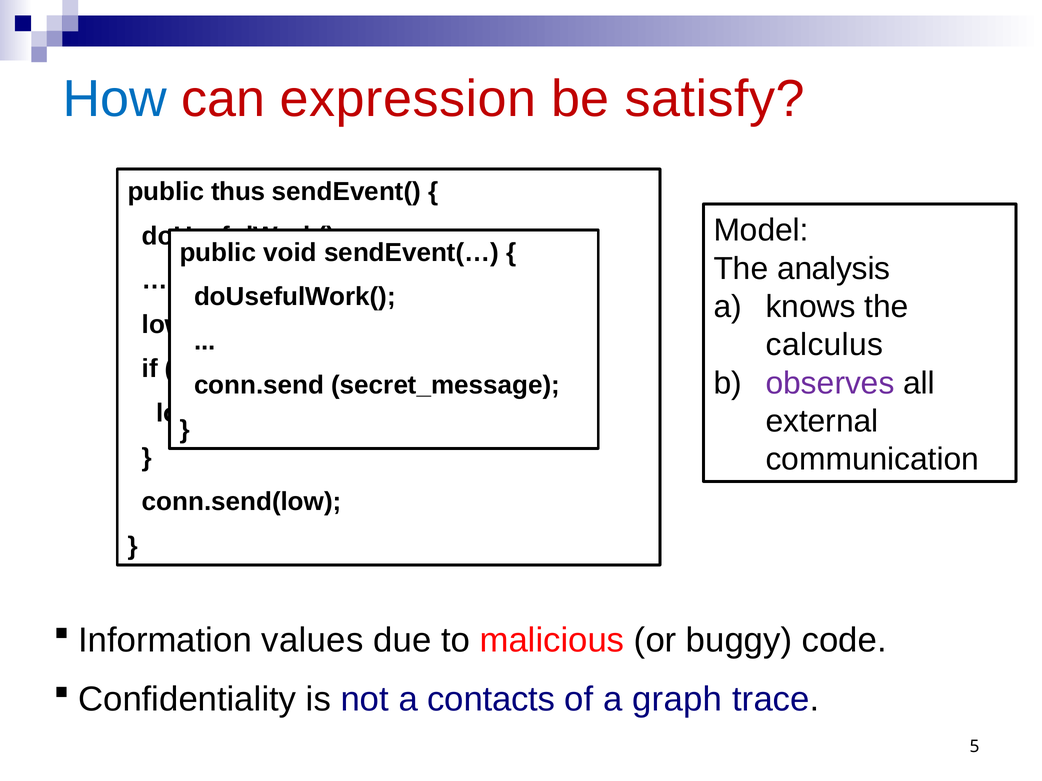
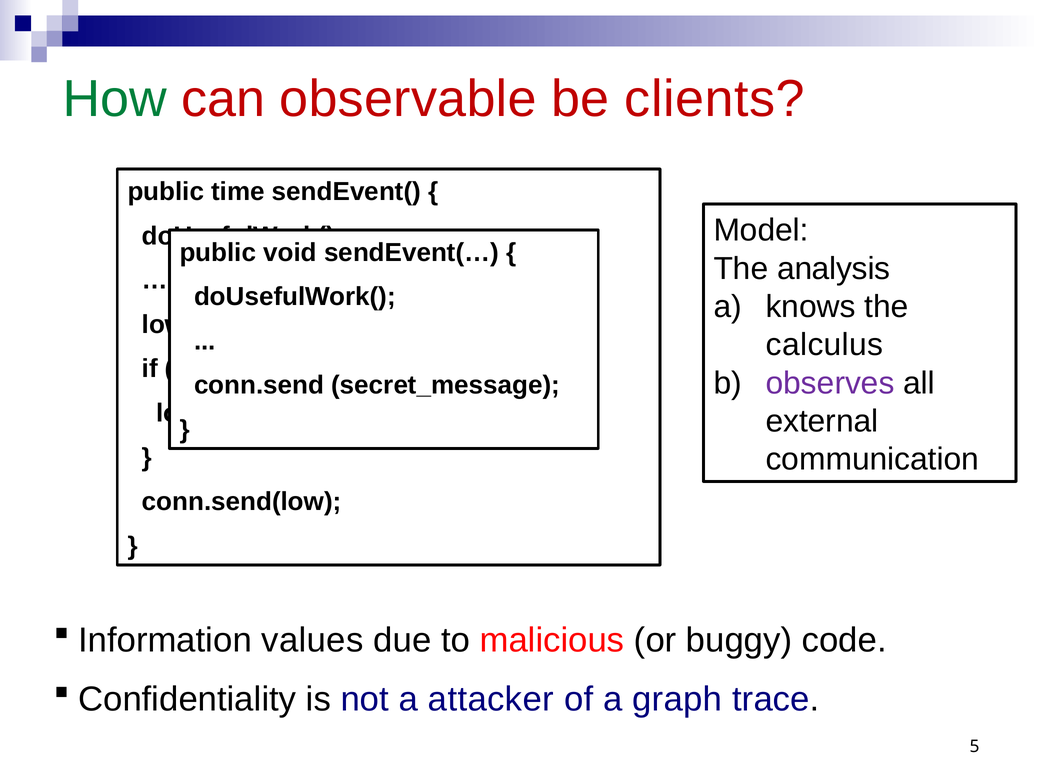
How colour: blue -> green
expression: expression -> observable
satisfy: satisfy -> clients
thus: thus -> time
contacts: contacts -> attacker
